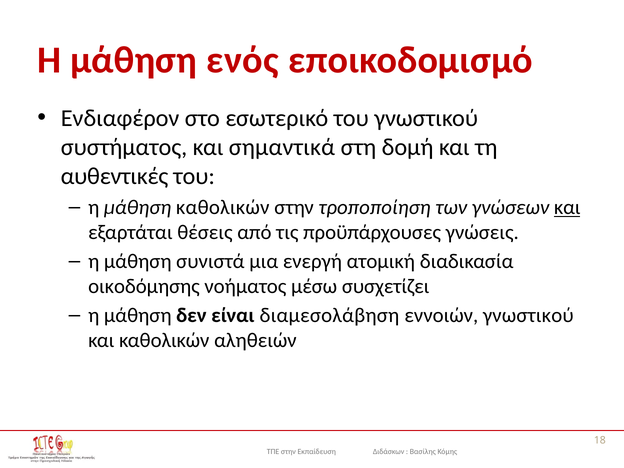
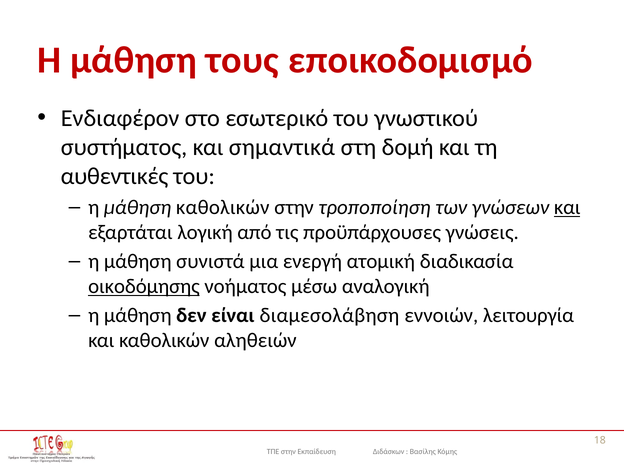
ενός: ενός -> τους
θέσεις: θέσεις -> λογική
οικοδόμησης underline: none -> present
συσχετίζει: συσχετίζει -> αναλογική
εννοιών γνωστικού: γνωστικού -> λειτουργία
